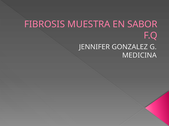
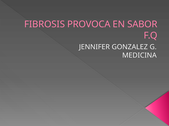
MUESTRA: MUESTRA -> PROVOCA
